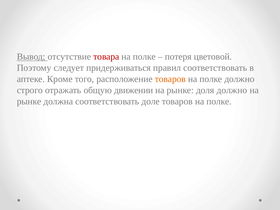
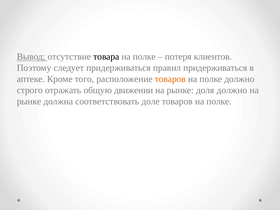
товара colour: red -> black
цветовой: цветовой -> клиентов
правил соответствовать: соответствовать -> придерживаться
